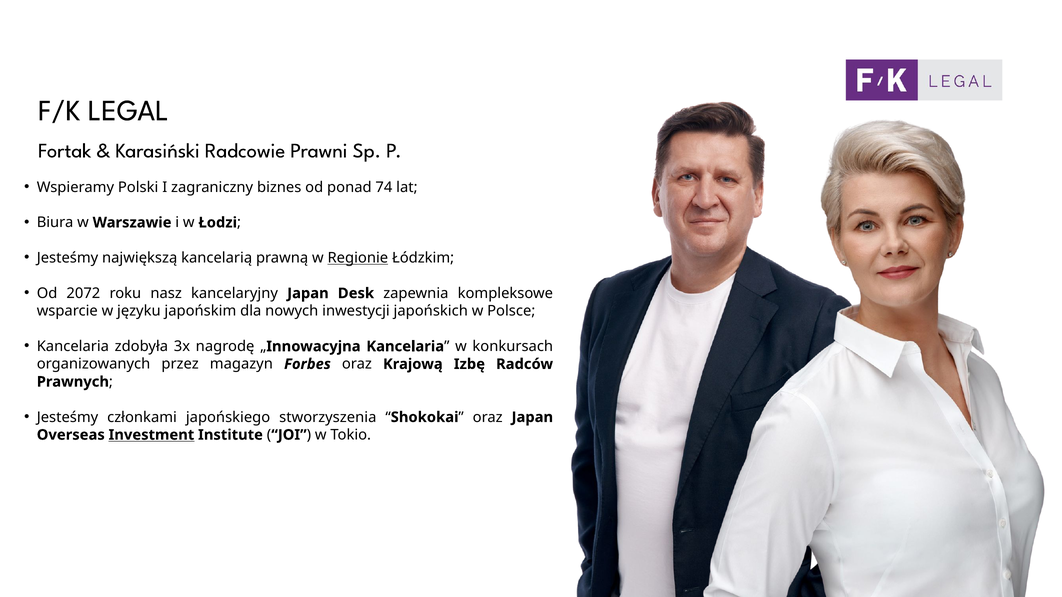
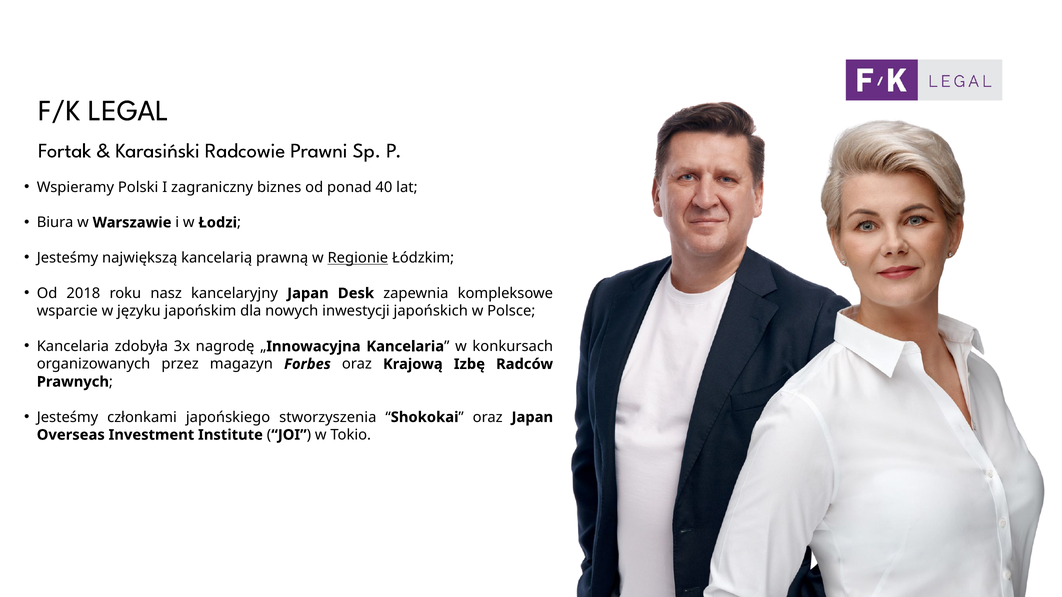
74: 74 -> 40
2072: 2072 -> 2018
Investment underline: present -> none
